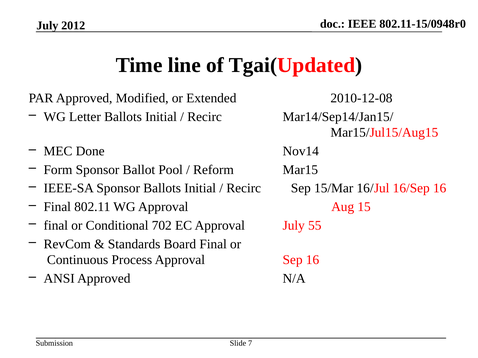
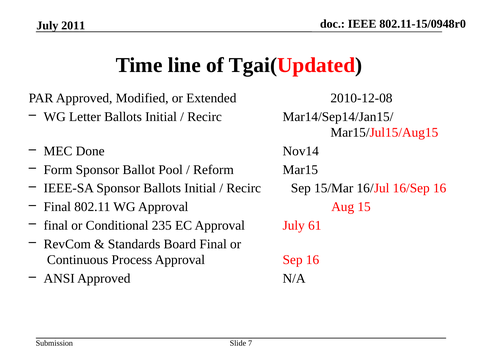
2012: 2012 -> 2011
702: 702 -> 235
55: 55 -> 61
